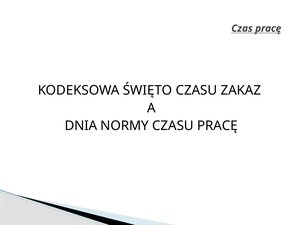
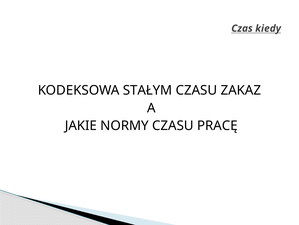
Czas pracę: pracę -> kiedy
ŚWIĘTO: ŚWIĘTO -> STAŁYM
DNIA: DNIA -> JAKIE
